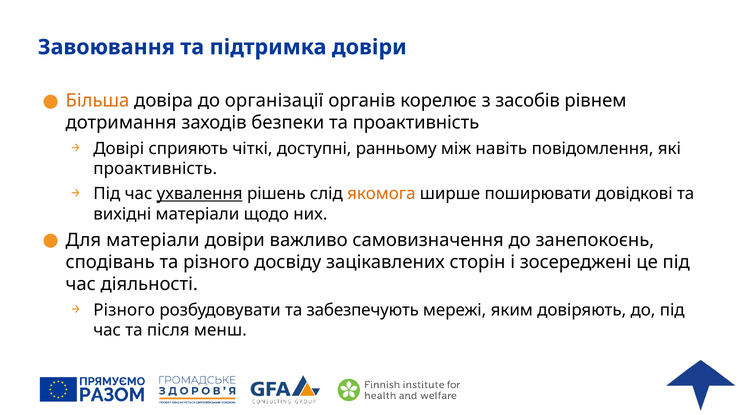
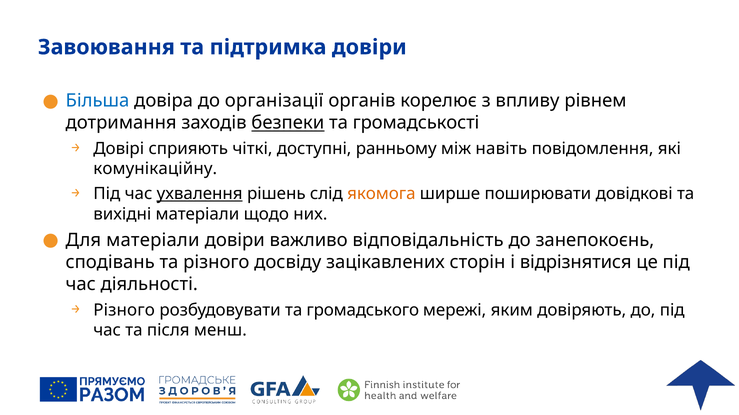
Більша colour: orange -> blue
засобів: засобів -> впливу
безпеки underline: none -> present
та проактивність: проактивність -> громадськості
проактивність at (155, 169): проактивність -> комунікаційну
самовизначення: самовизначення -> відповідальність
зосереджені: зосереджені -> відрізнятися
забезпечують: забезпечують -> громадського
